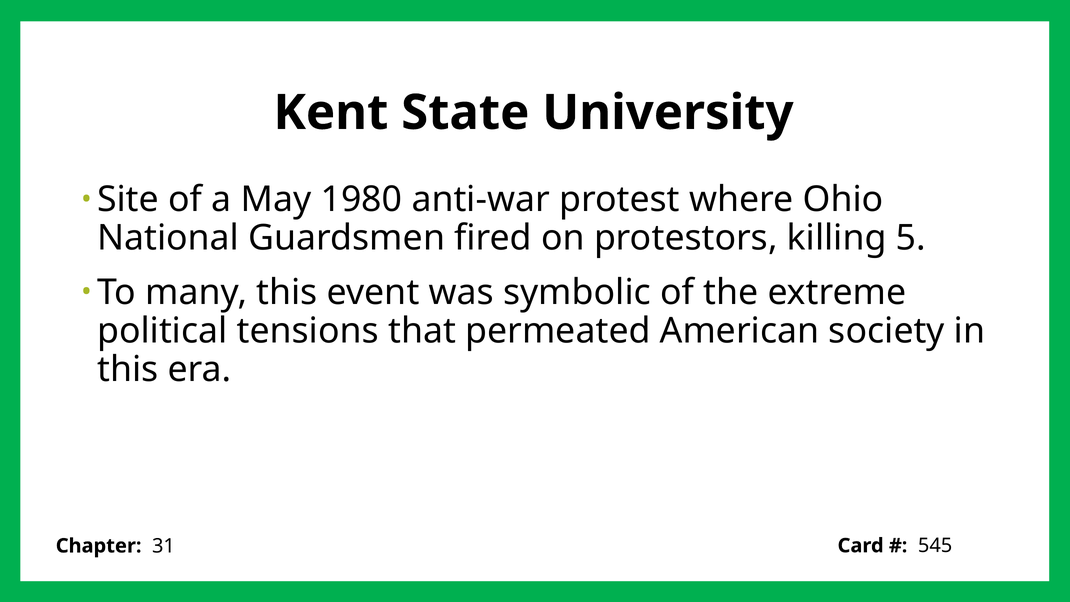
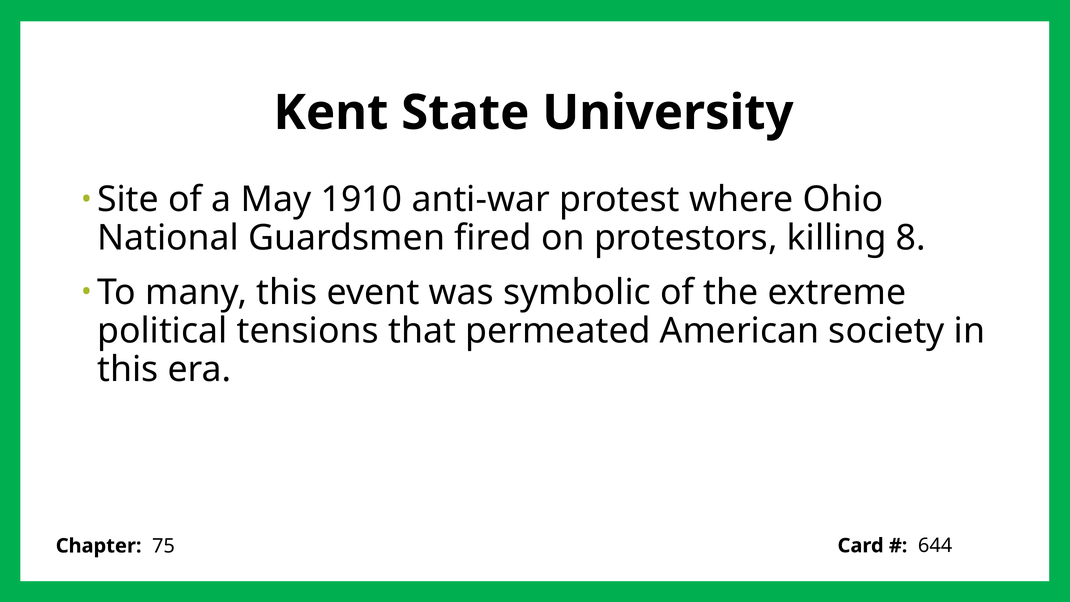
1980: 1980 -> 1910
5: 5 -> 8
31: 31 -> 75
545: 545 -> 644
